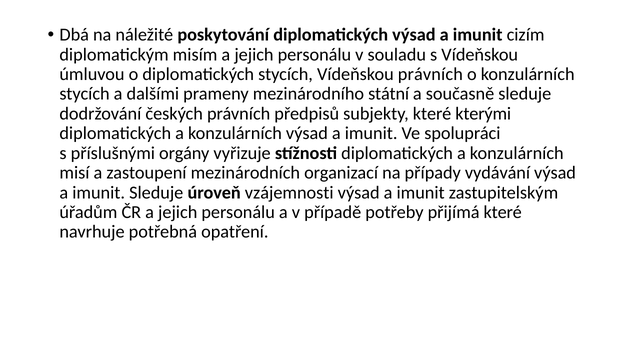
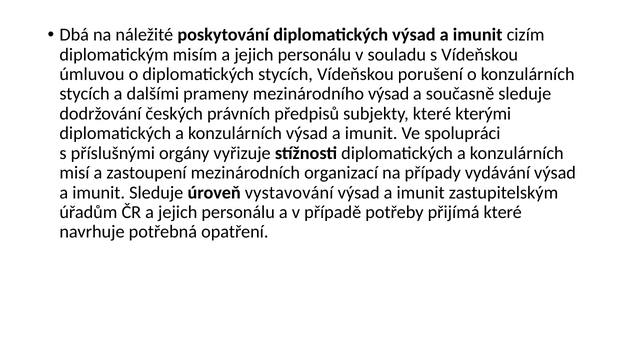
Vídeňskou právních: právních -> porušení
mezinárodního státní: státní -> výsad
vzájemnosti: vzájemnosti -> vystavování
